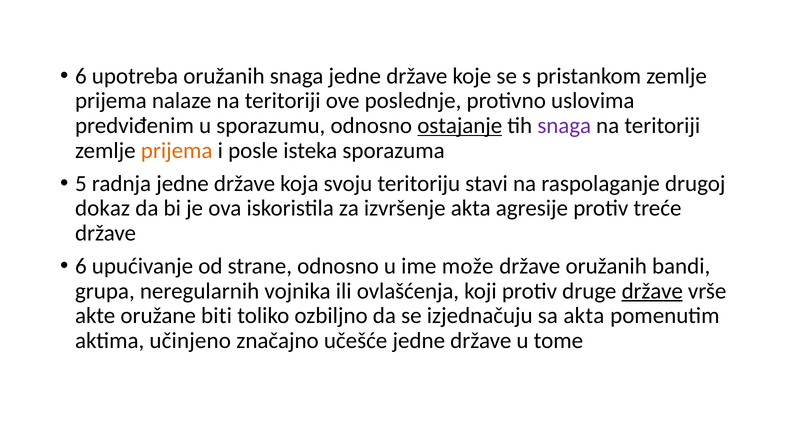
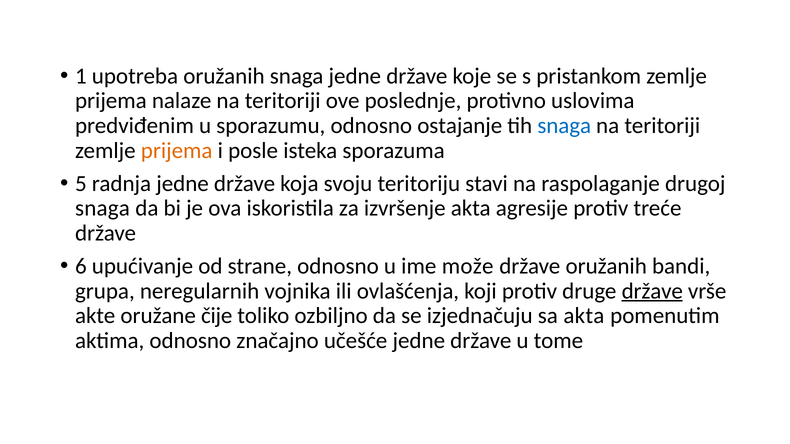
6 at (81, 76): 6 -> 1
ostajanje underline: present -> none
snaga at (564, 126) colour: purple -> blue
dokaz at (103, 208): dokaz -> snaga
biti: biti -> čije
aktima učinjeno: učinjeno -> odnosno
